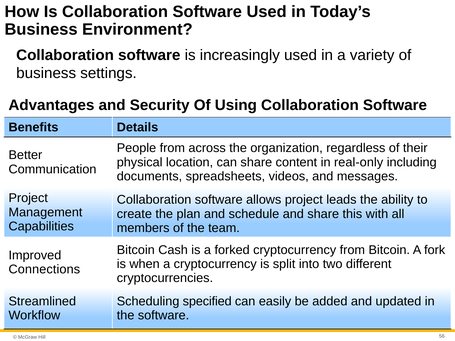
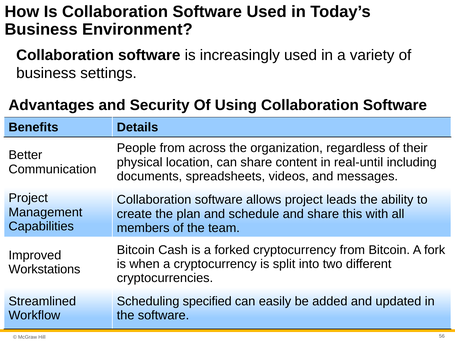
real-only: real-only -> real-until
Connections: Connections -> Workstations
